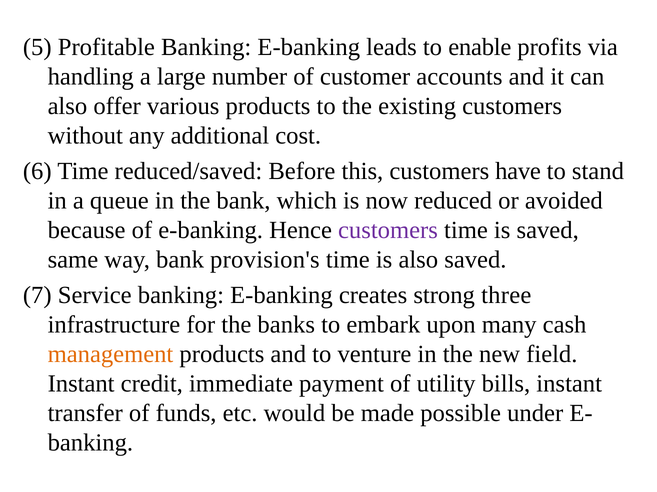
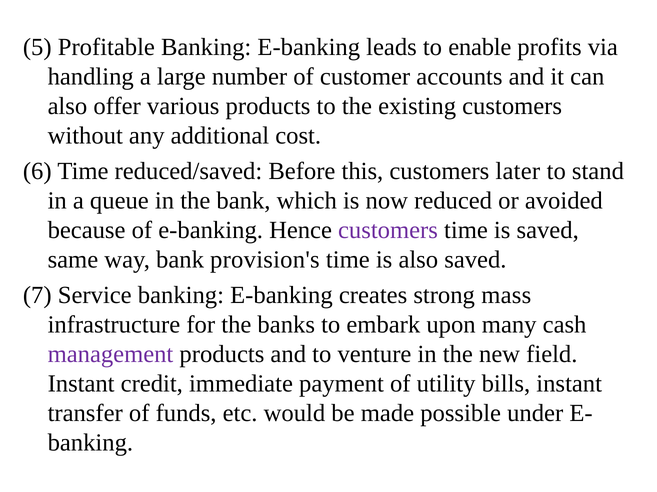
have: have -> later
three: three -> mass
management colour: orange -> purple
